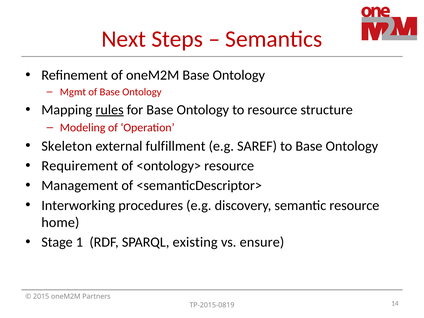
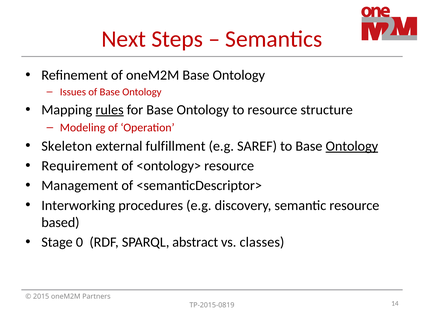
Mgmt: Mgmt -> Issues
Ontology at (352, 146) underline: none -> present
home: home -> based
1: 1 -> 0
existing: existing -> abstract
ensure: ensure -> classes
